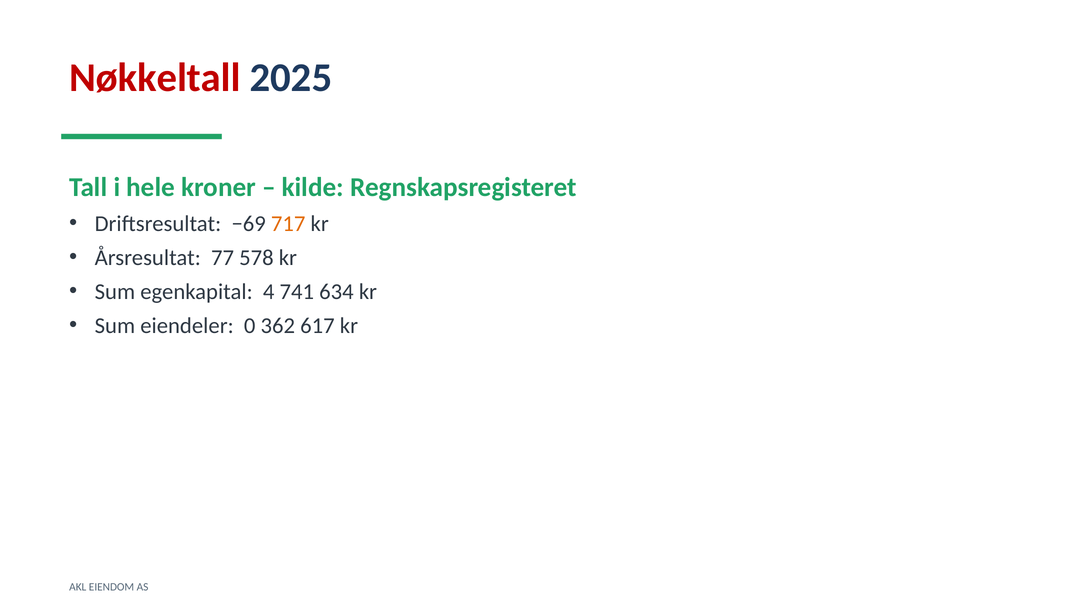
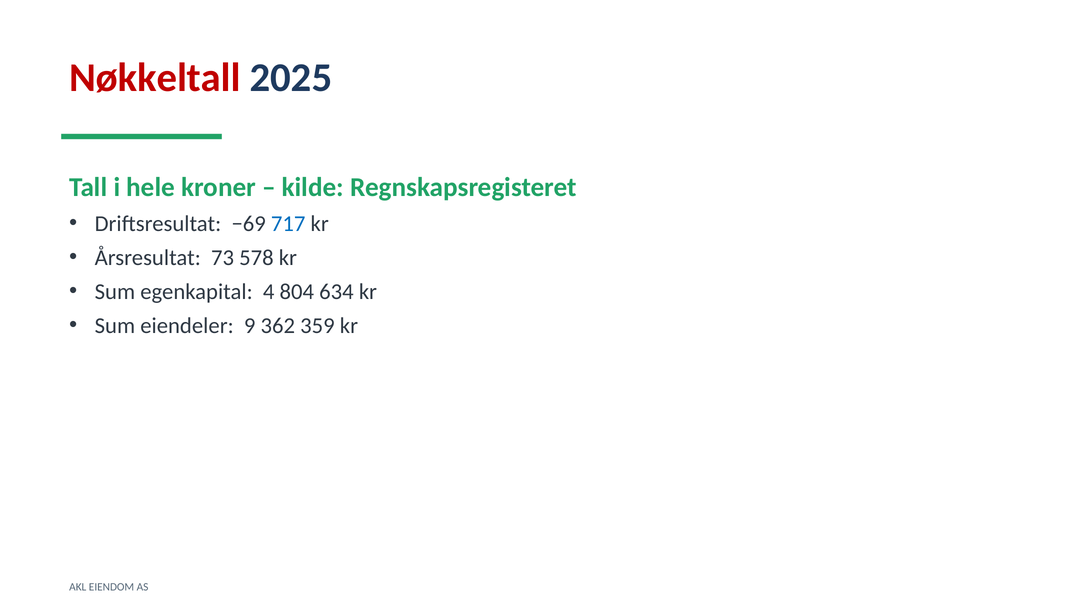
717 colour: orange -> blue
77: 77 -> 73
741: 741 -> 804
0: 0 -> 9
617: 617 -> 359
